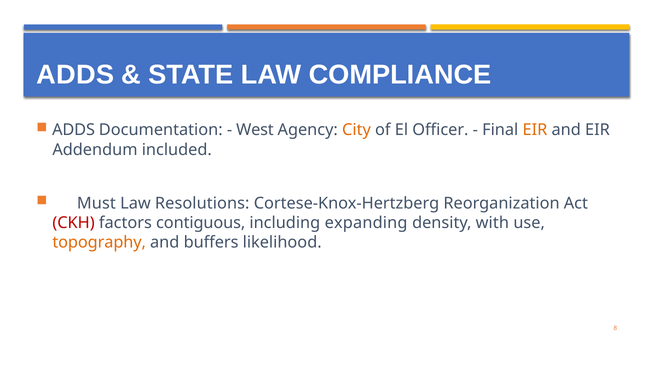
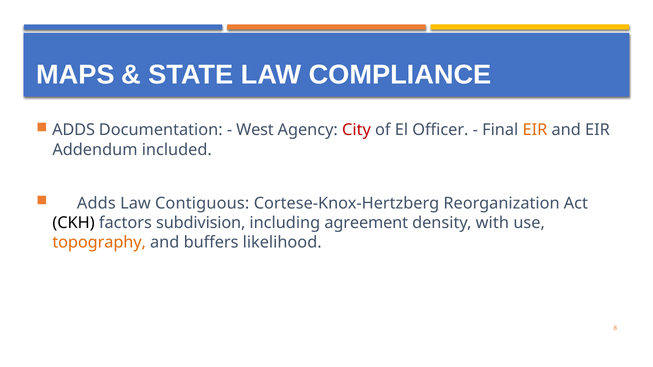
ADDS at (75, 75): ADDS -> MAPS
City colour: orange -> red
Must at (96, 204): Must -> Adds
Resolutions: Resolutions -> Contiguous
CKH colour: red -> black
contiguous: contiguous -> subdivision
expanding: expanding -> agreement
